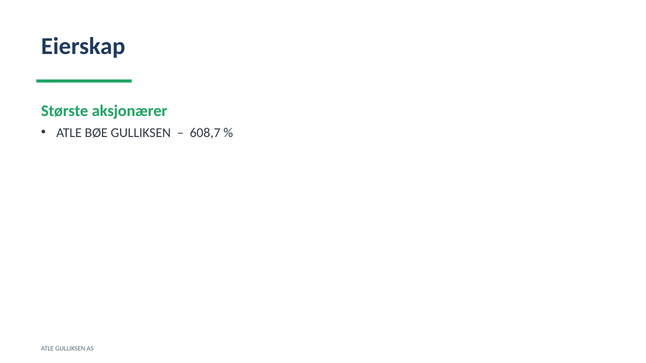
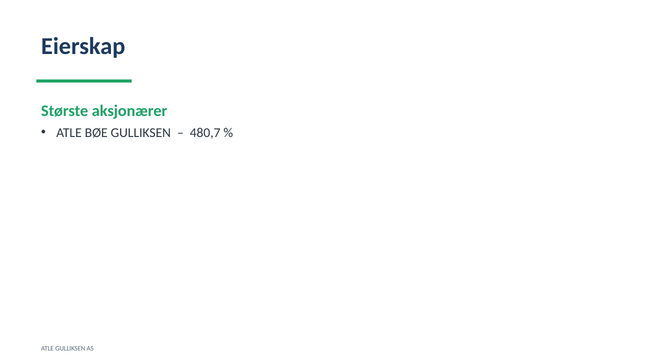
608,7: 608,7 -> 480,7
